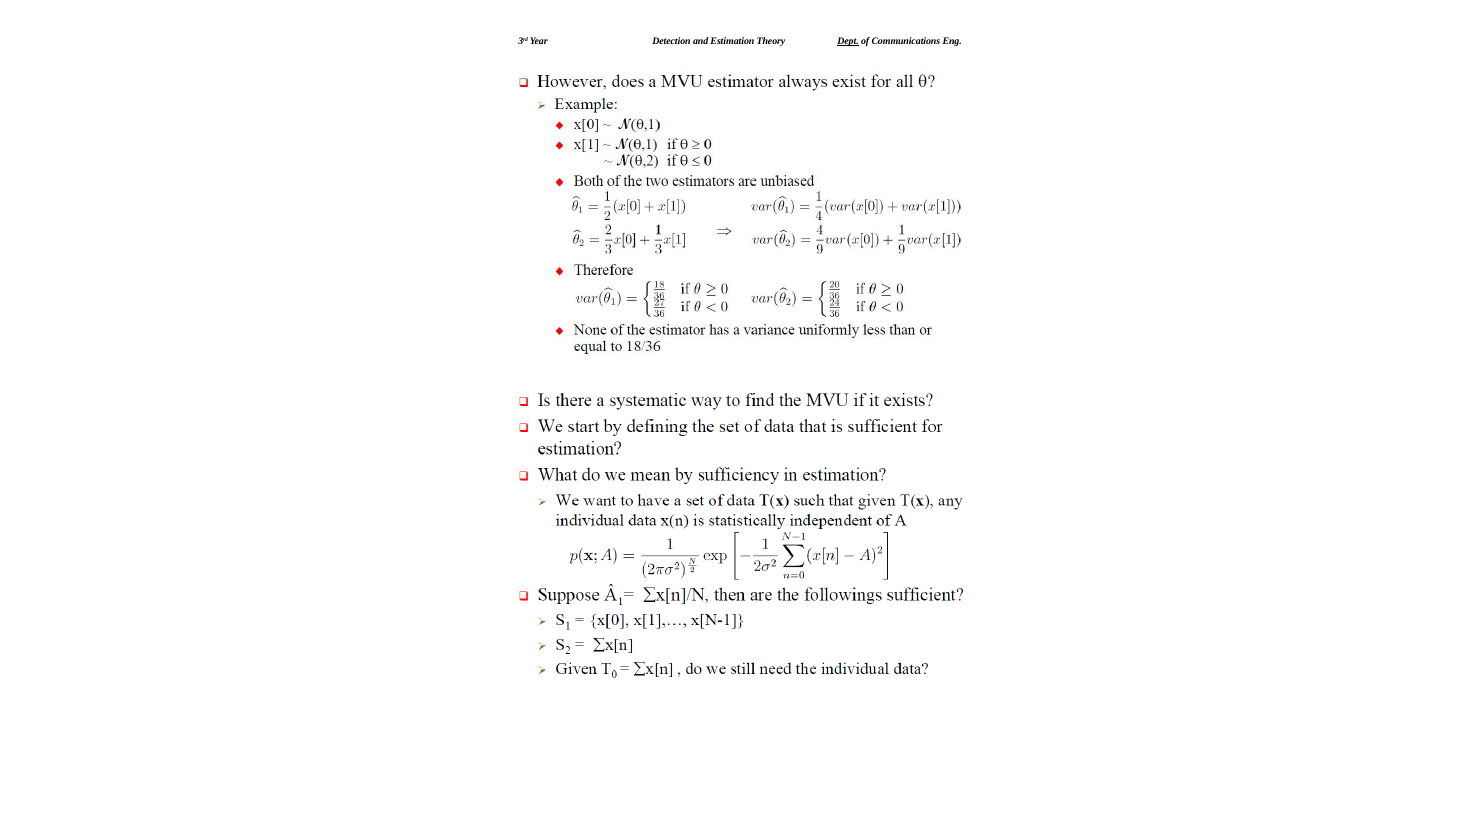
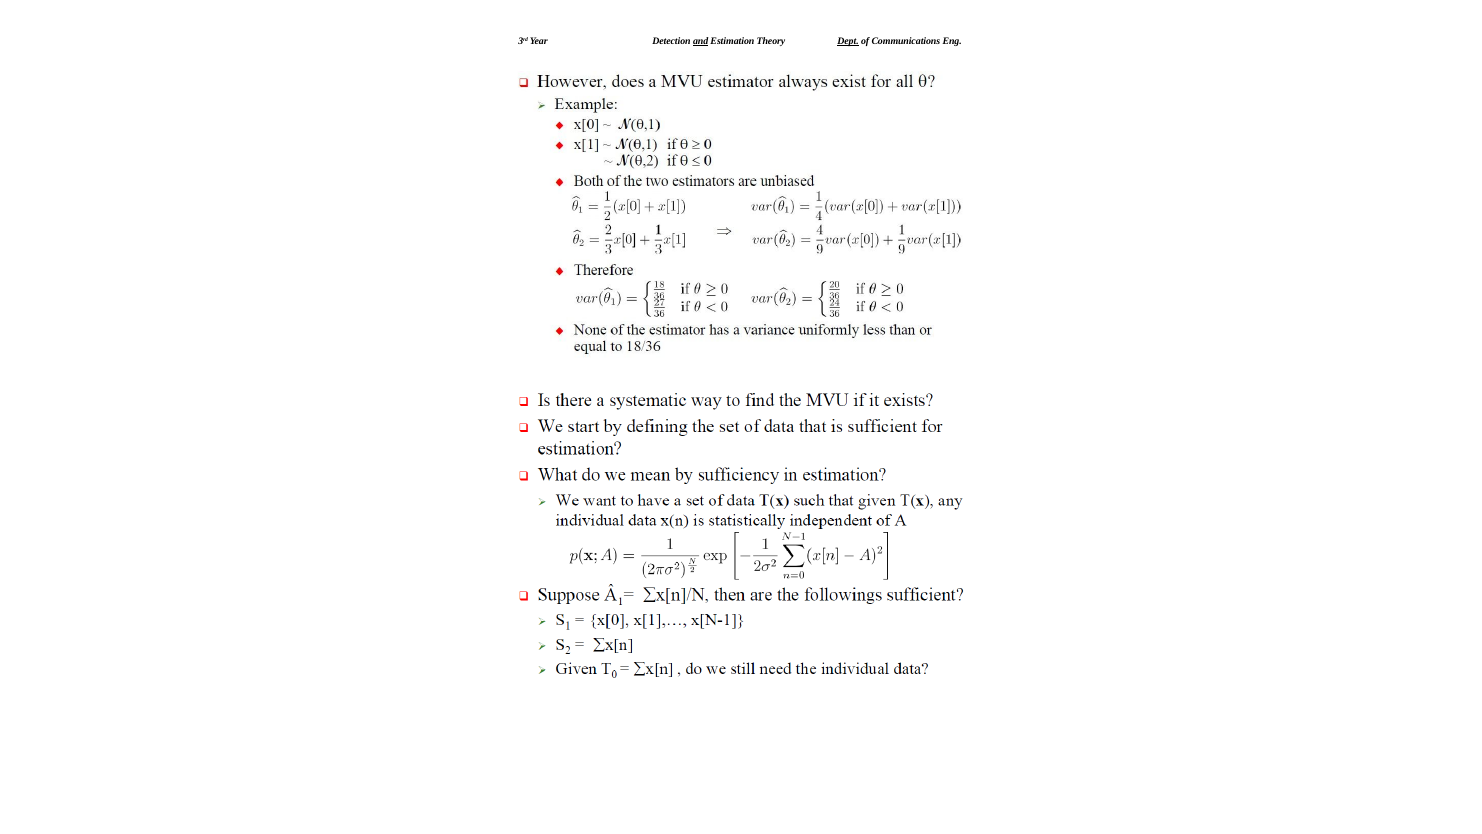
and underline: none -> present
